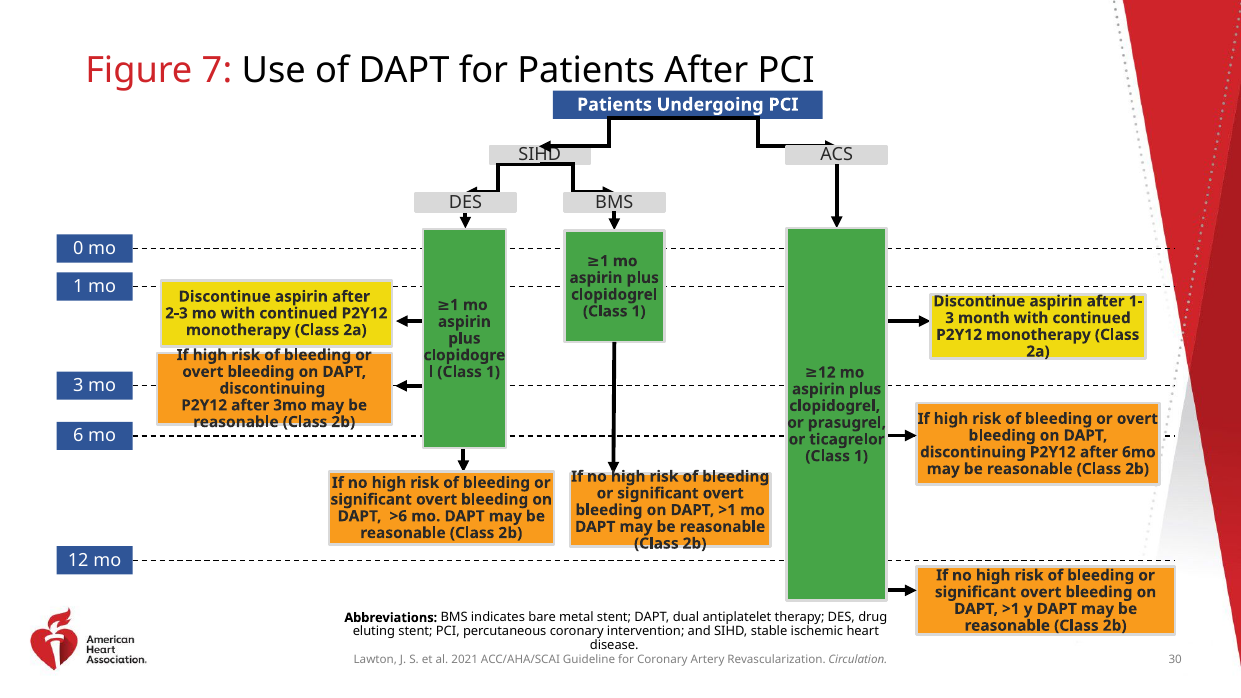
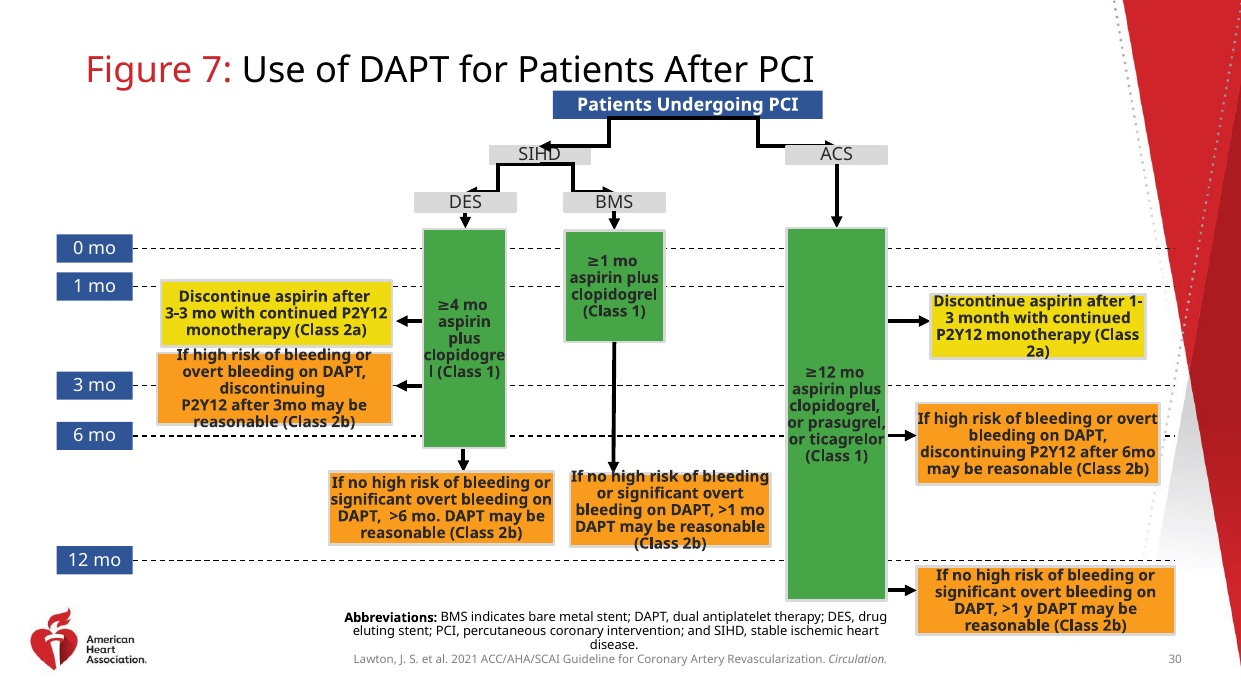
1 at (455, 305): 1 -> 4
2-3: 2-3 -> 3-3
